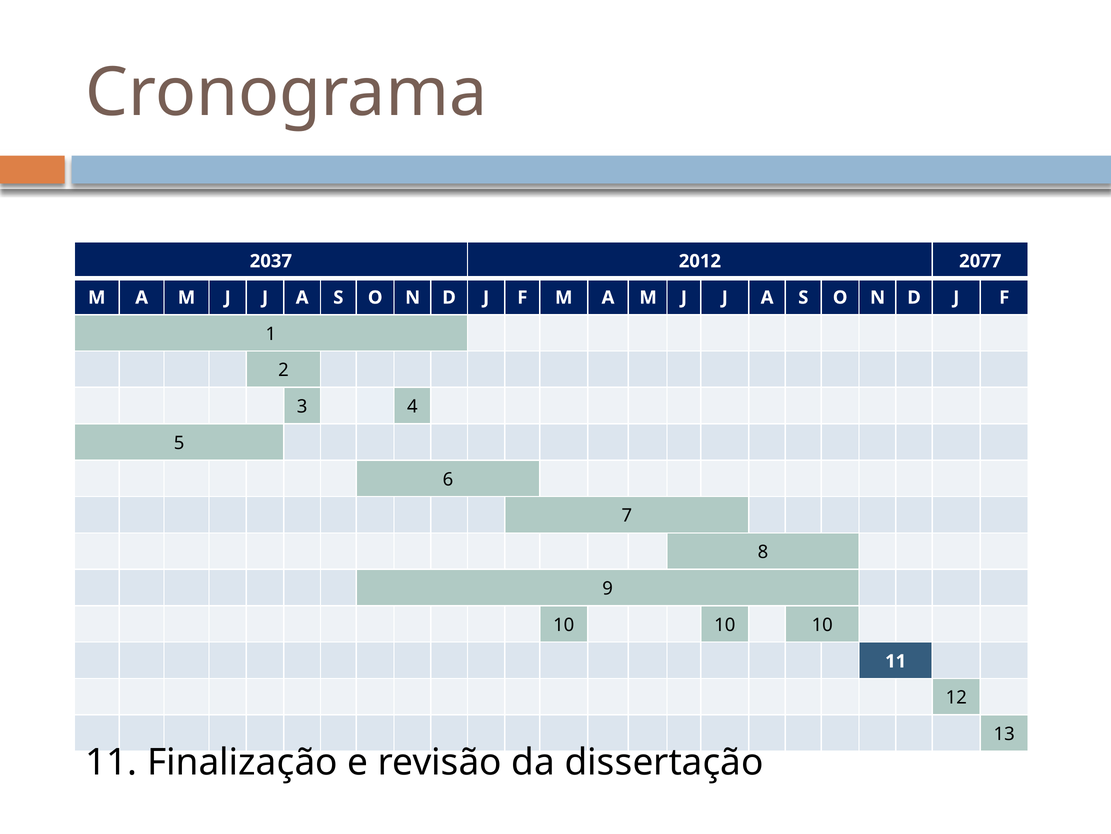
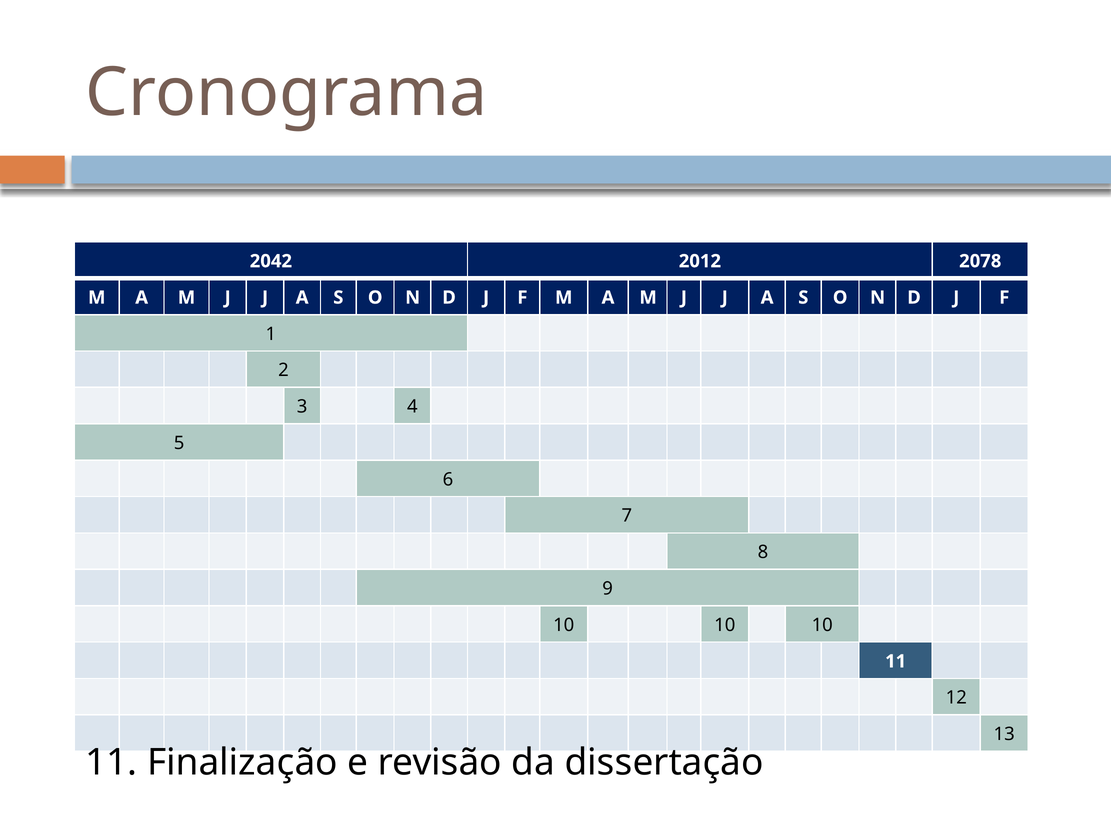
2037: 2037 -> 2042
2077: 2077 -> 2078
